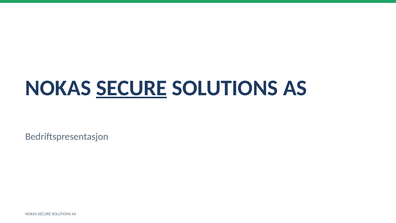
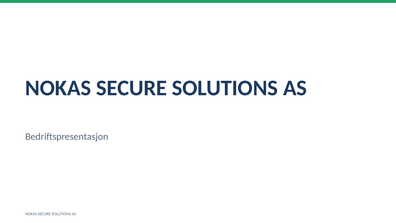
SECURE at (131, 88) underline: present -> none
